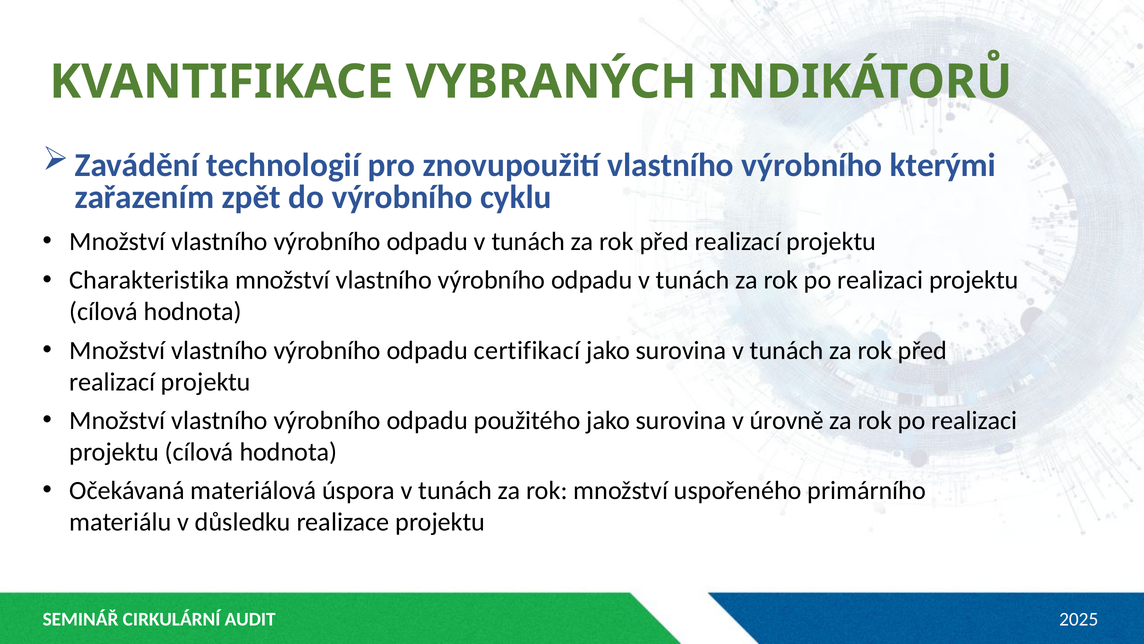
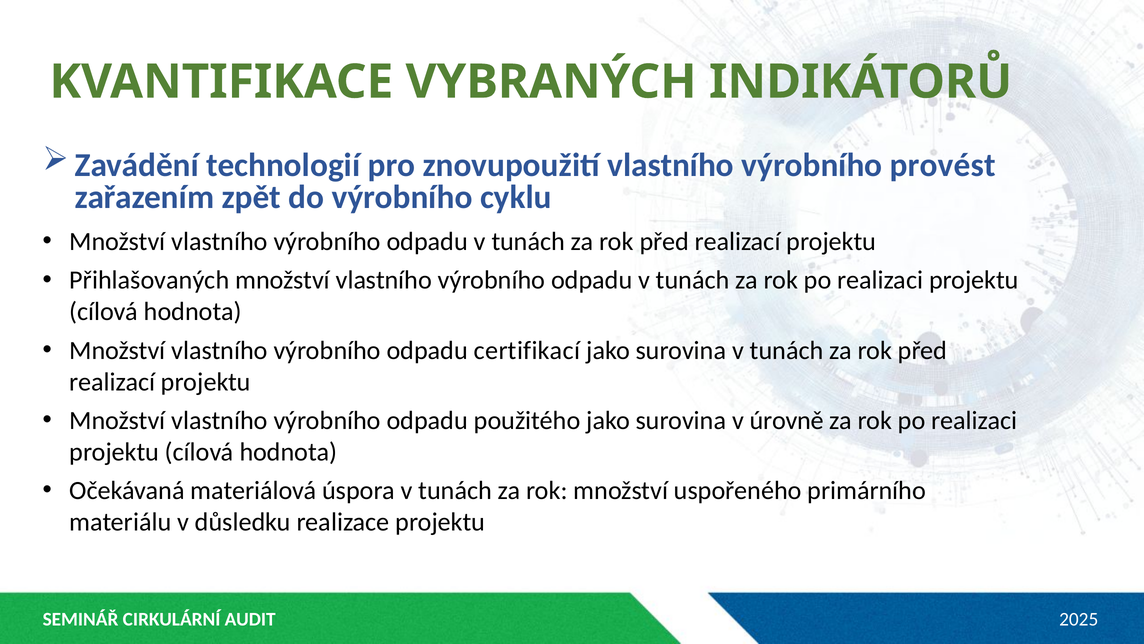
kterými: kterými -> provést
Charakteristika: Charakteristika -> Přihlašovaných
